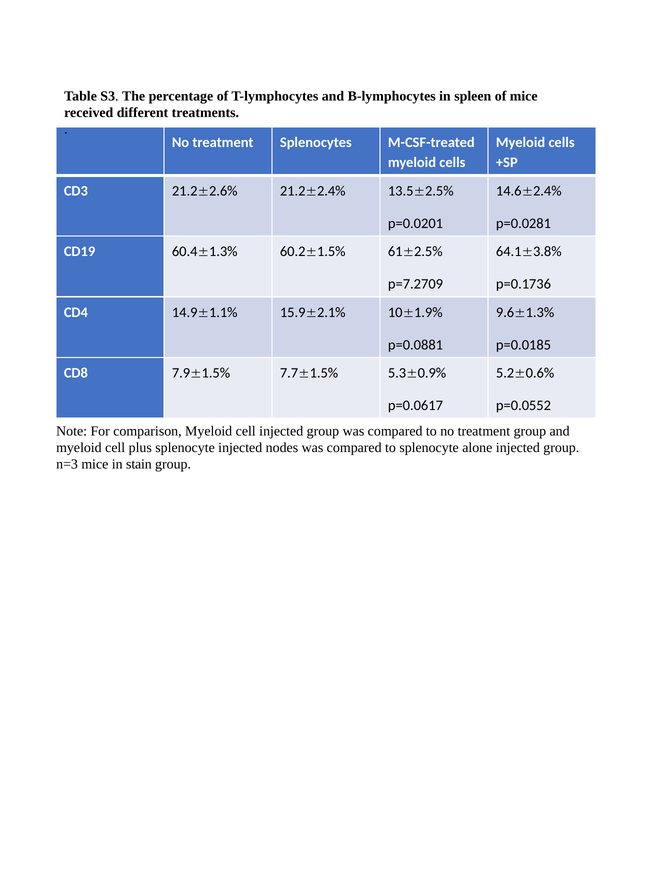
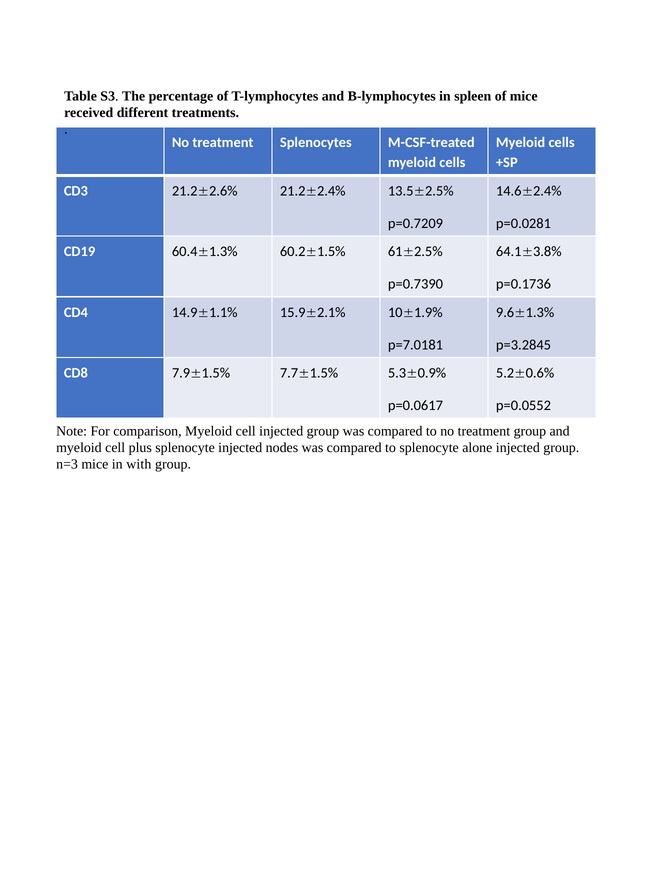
p=0.0201: p=0.0201 -> p=0.7209
p=7.2709: p=7.2709 -> p=0.7390
p=0.0881: p=0.0881 -> p=7.0181
p=0.0185: p=0.0185 -> p=3.2845
stain: stain -> with
